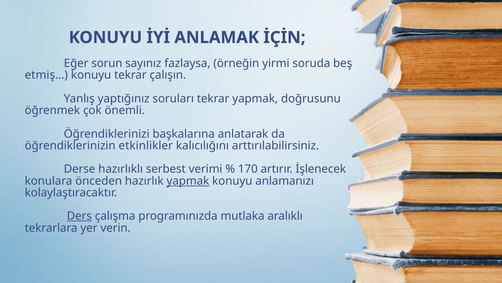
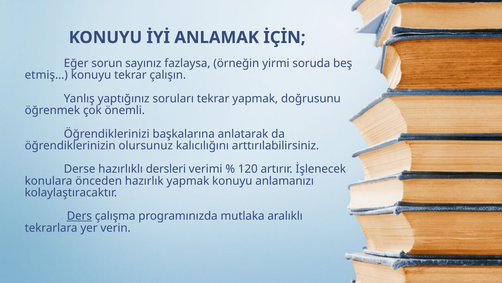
etkinlikler: etkinlikler -> olursunuz
serbest: serbest -> dersleri
170: 170 -> 120
yapmak at (188, 181) underline: present -> none
